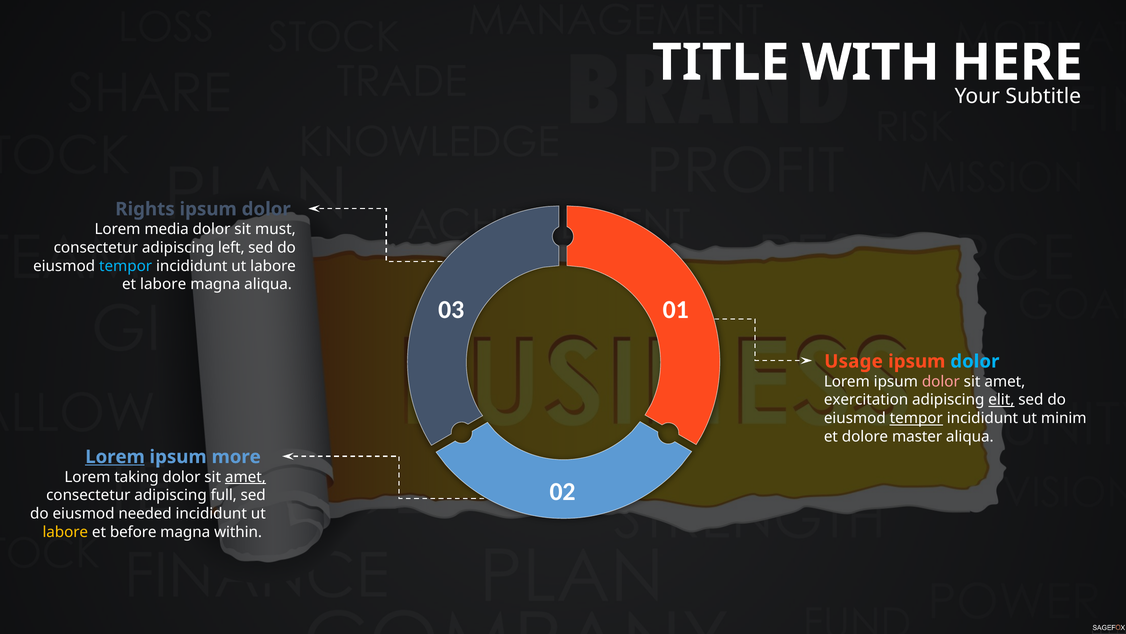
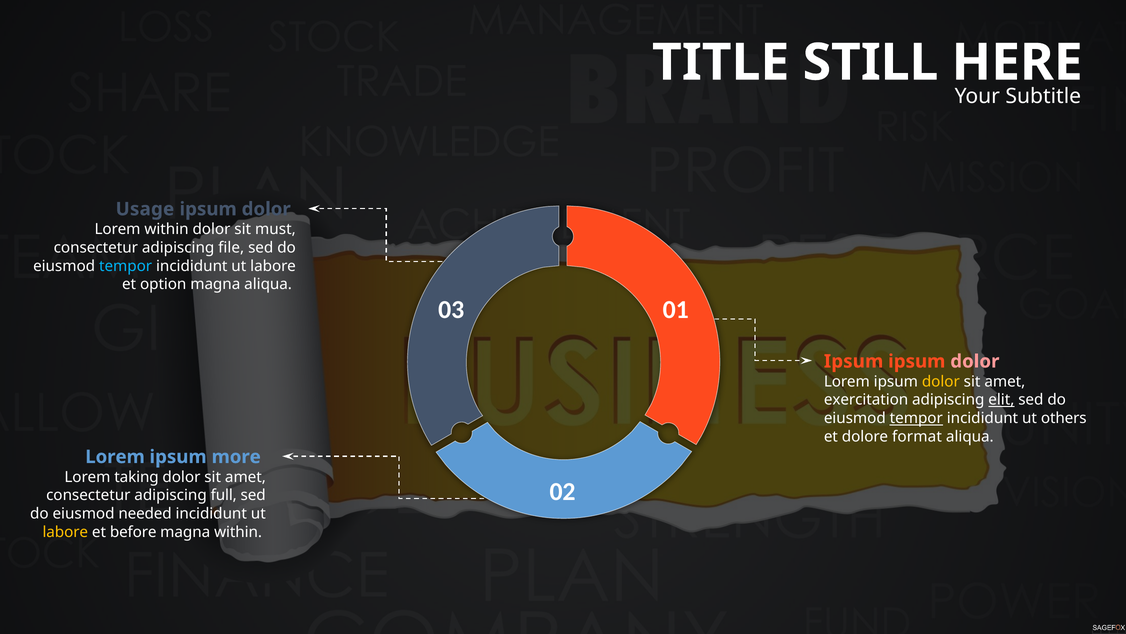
WITH: WITH -> STILL
Rights: Rights -> Usage
Lorem media: media -> within
left: left -> file
et labore: labore -> option
Usage at (854, 361): Usage -> Ipsum
dolor at (975, 361) colour: light blue -> pink
dolor at (941, 381) colour: pink -> yellow
minim: minim -> others
master: master -> format
Lorem at (115, 456) underline: present -> none
amet at (245, 477) underline: present -> none
